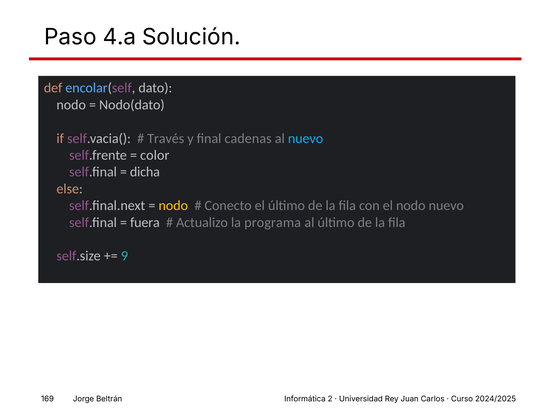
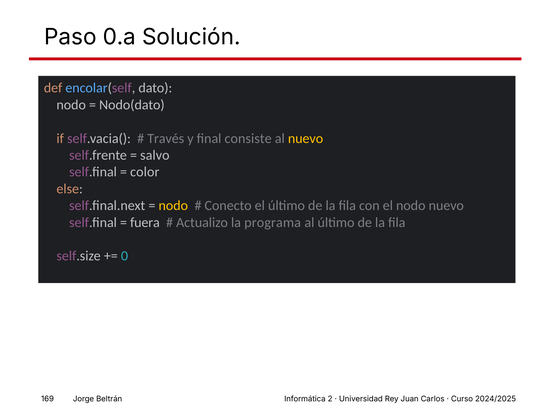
4.a: 4.a -> 0.a
cadenas: cadenas -> consiste
nuevo at (306, 138) colour: light blue -> yellow
color: color -> salvo
dicha: dicha -> color
9: 9 -> 0
